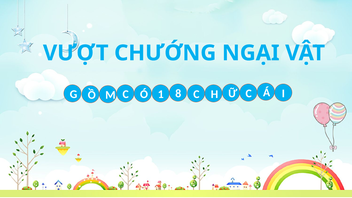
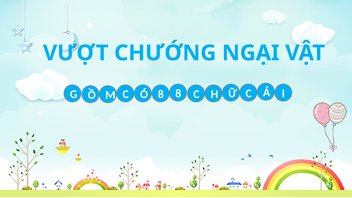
Ó 1: 1 -> 8
